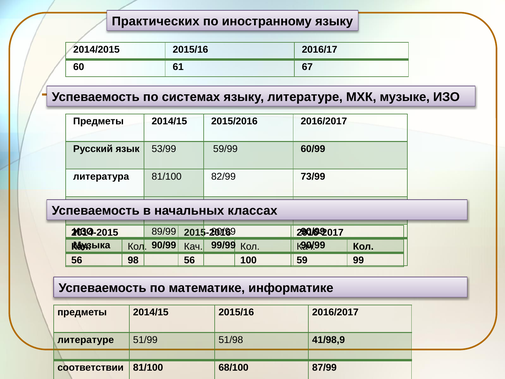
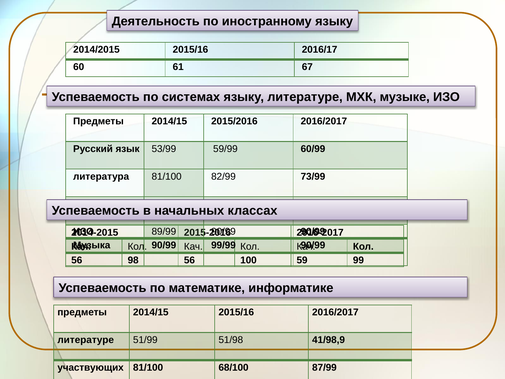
Практических: Практических -> Деятельность
соответствии: соответствии -> участвующих
